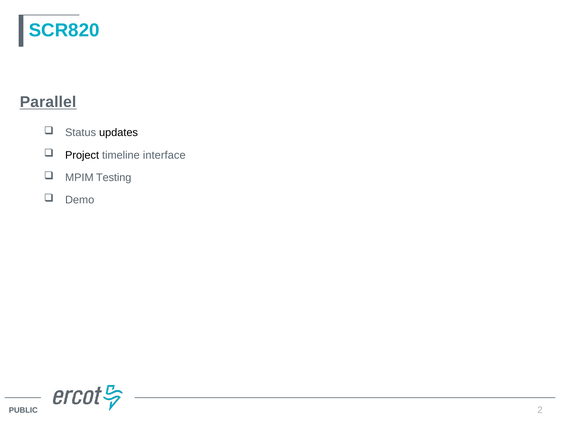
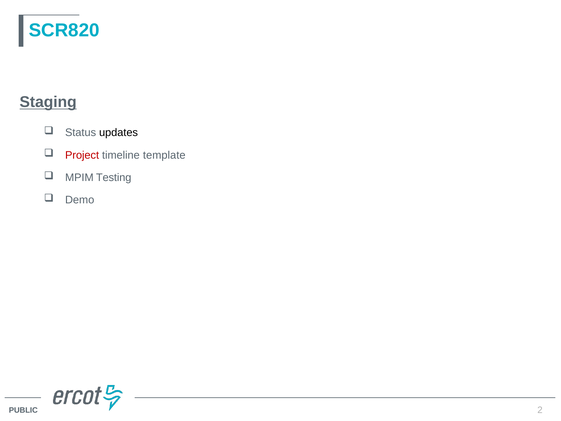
Parallel: Parallel -> Staging
Project colour: black -> red
interface: interface -> template
